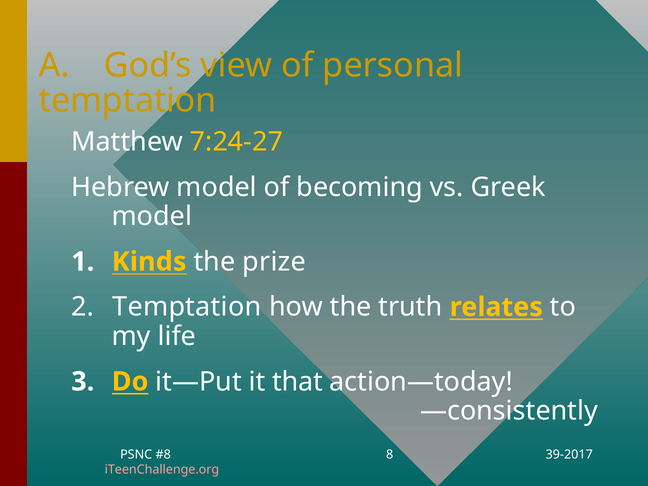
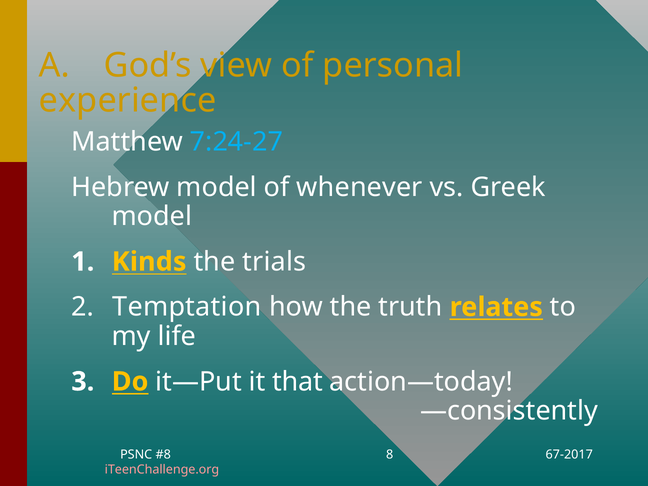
temptation at (128, 100): temptation -> experience
7:24-27 colour: yellow -> light blue
becoming: becoming -> whenever
prize: prize -> trials
39-2017: 39-2017 -> 67-2017
